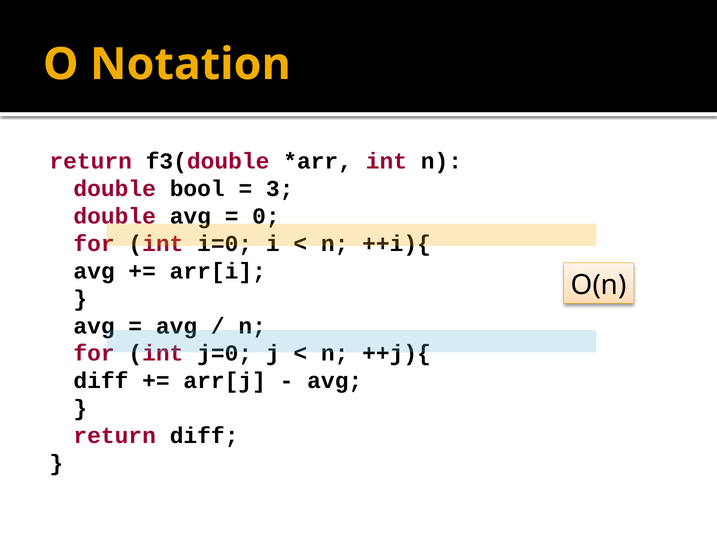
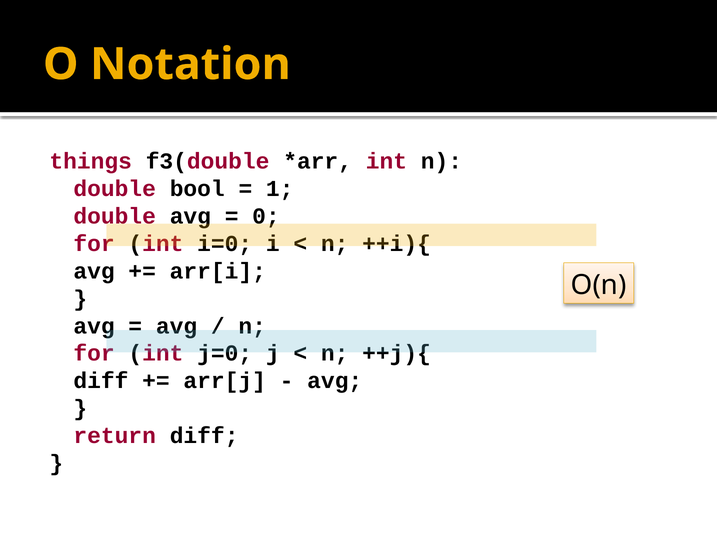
return at (91, 162): return -> things
3: 3 -> 1
